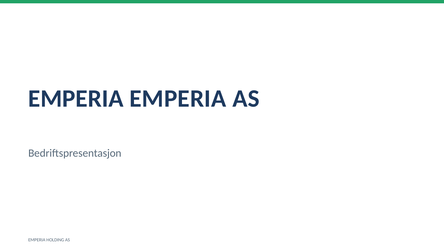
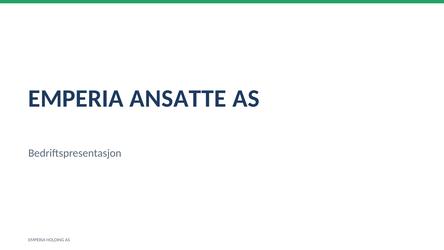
EMPERIA EMPERIA: EMPERIA -> ANSATTE
